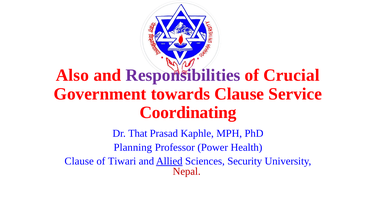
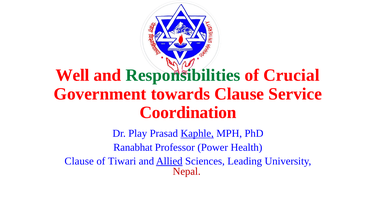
Also: Also -> Well
Responsibilities colour: purple -> green
Coordinating: Coordinating -> Coordination
That: That -> Play
Kaphle underline: none -> present
Planning: Planning -> Ranabhat
Security: Security -> Leading
